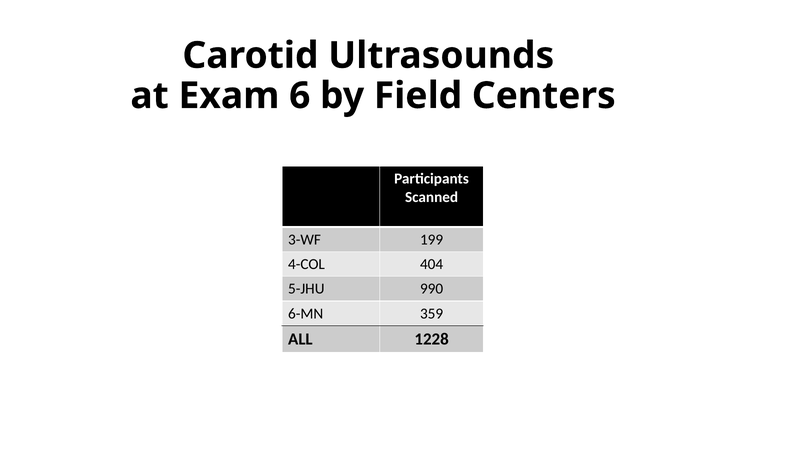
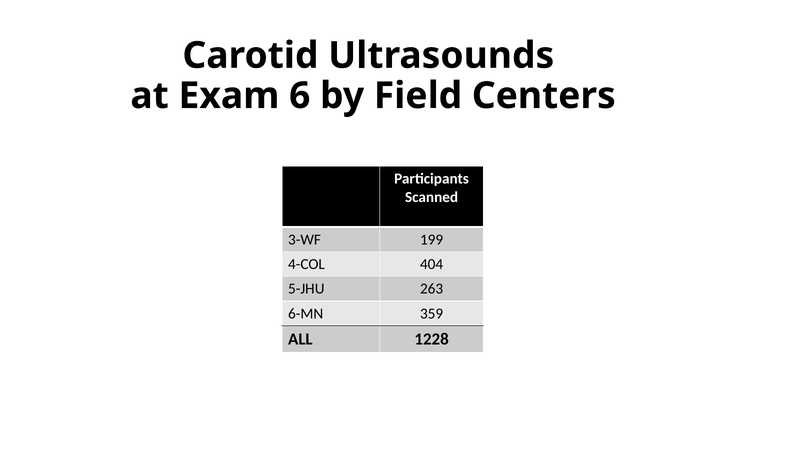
990: 990 -> 263
